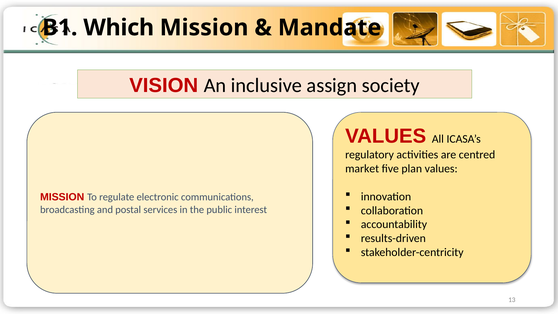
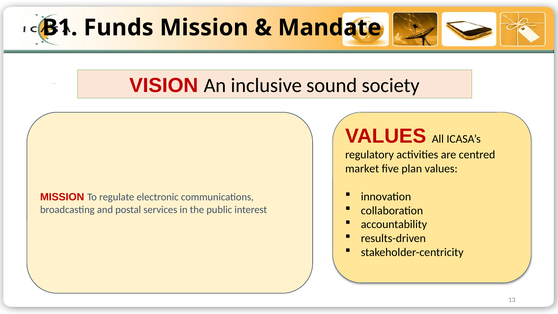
Which: Which -> Funds
assign: assign -> sound
